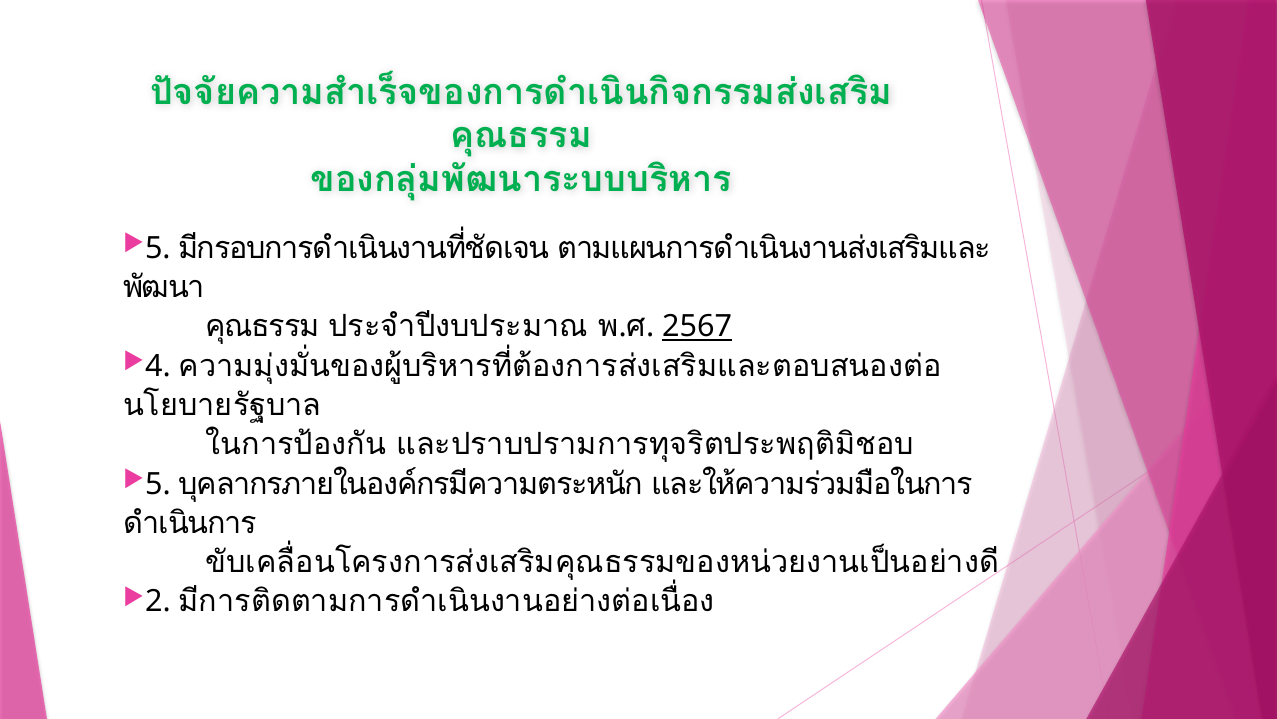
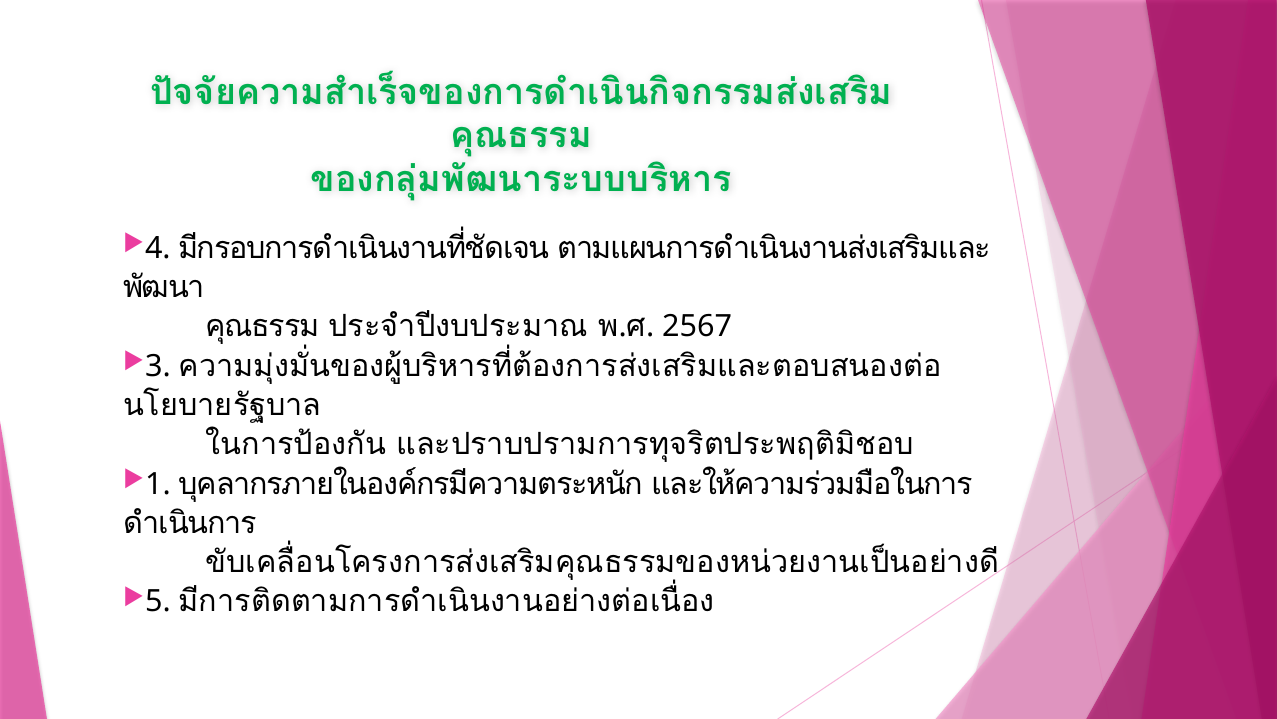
5 at (158, 248): 5 -> 4
2567 underline: present -> none
4: 4 -> 3
5 at (158, 484): 5 -> 1
2: 2 -> 5
